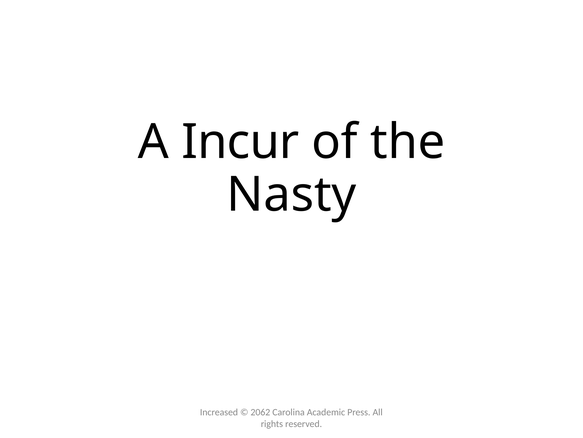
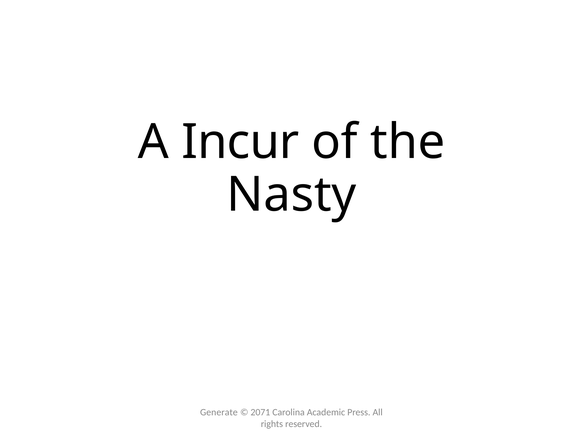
Increased: Increased -> Generate
2062: 2062 -> 2071
